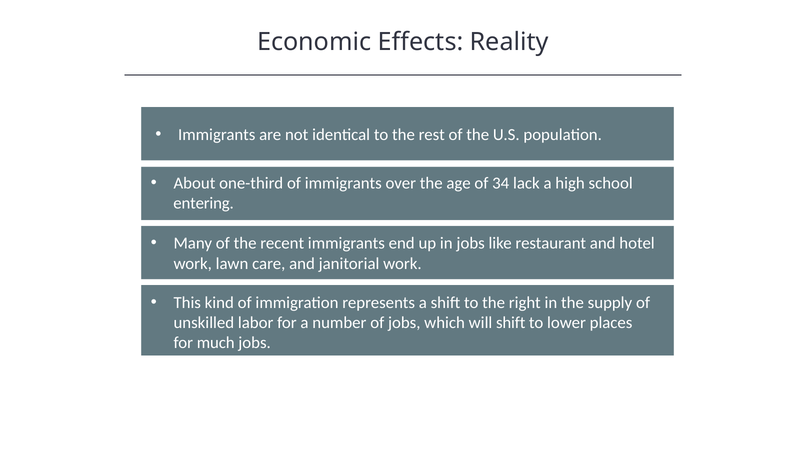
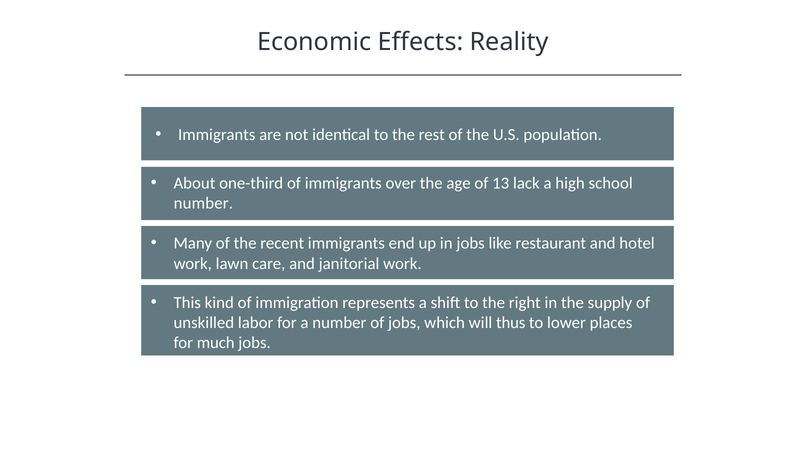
34: 34 -> 13
entering at (204, 203): entering -> number
will shift: shift -> thus
